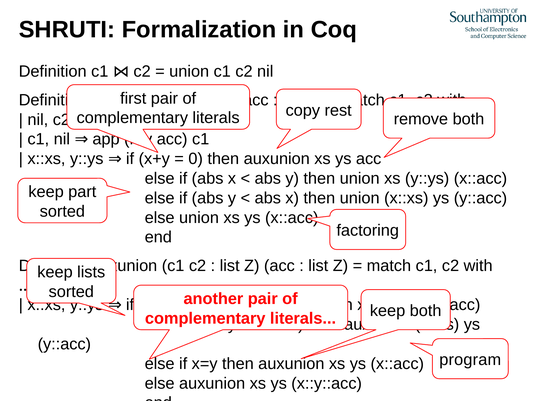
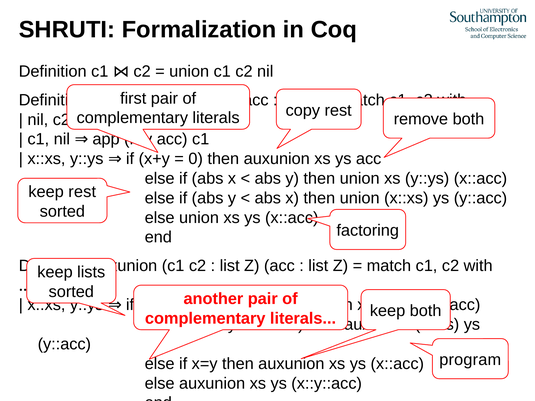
keep part: part -> rest
